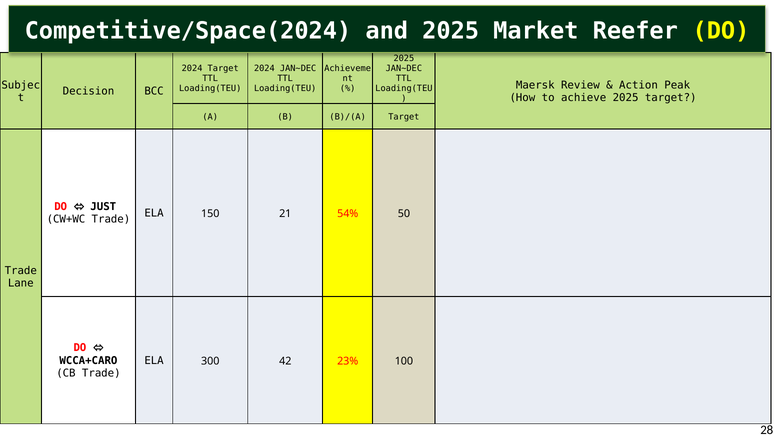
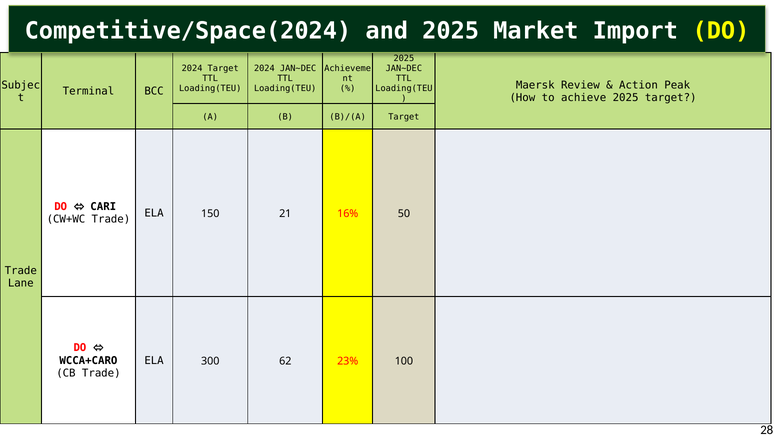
Reefer: Reefer -> Import
Decision: Decision -> Terminal
JUST: JUST -> CARI
54%: 54% -> 16%
42: 42 -> 62
